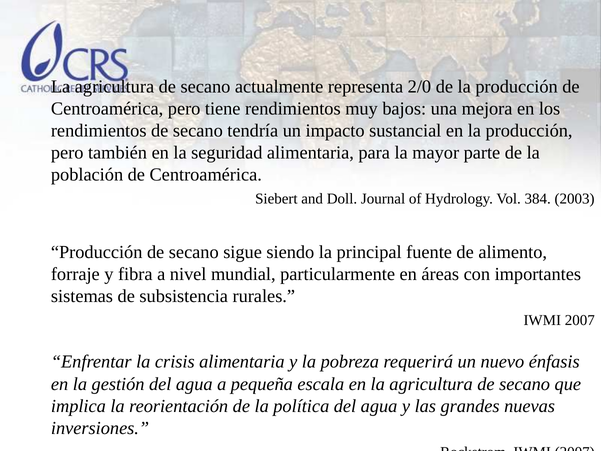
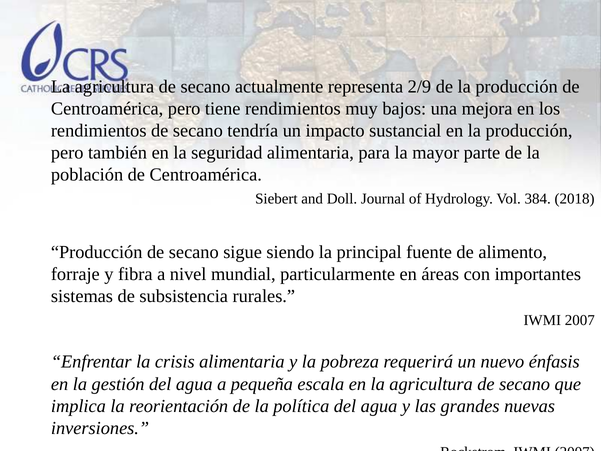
2/0: 2/0 -> 2/9
2003: 2003 -> 2018
